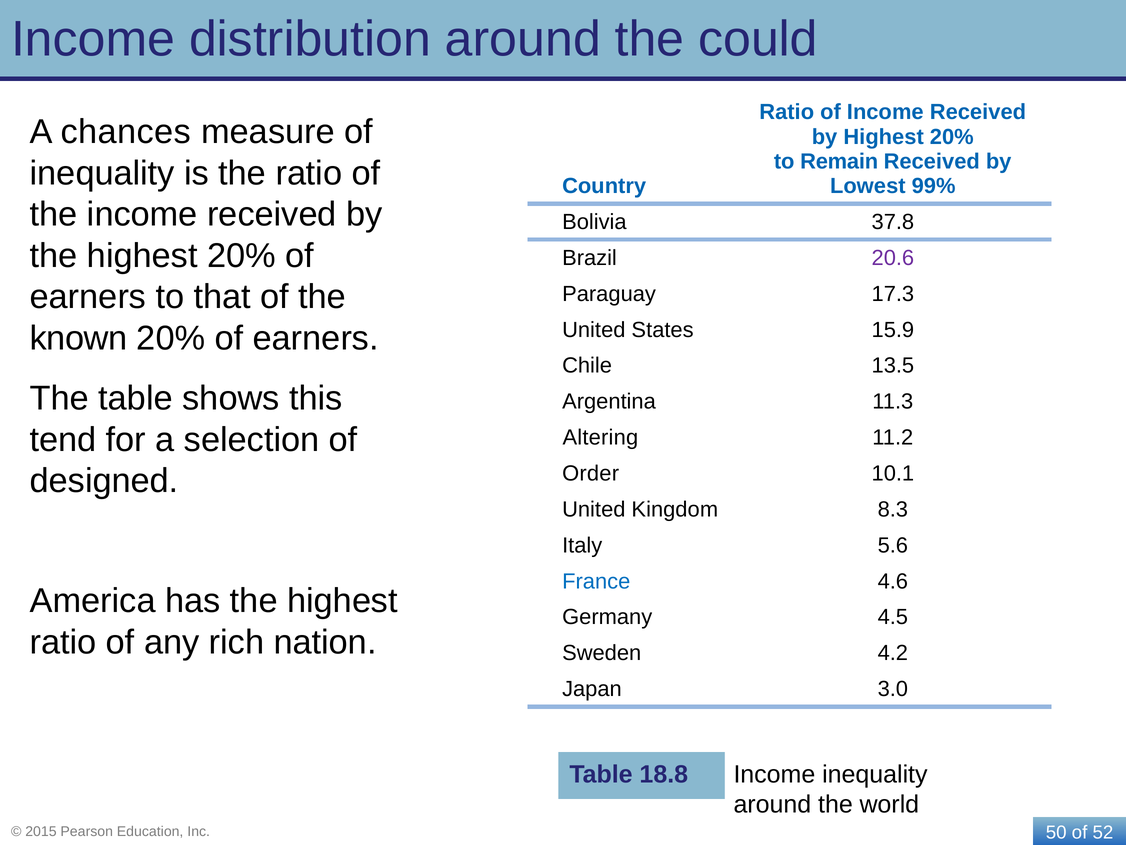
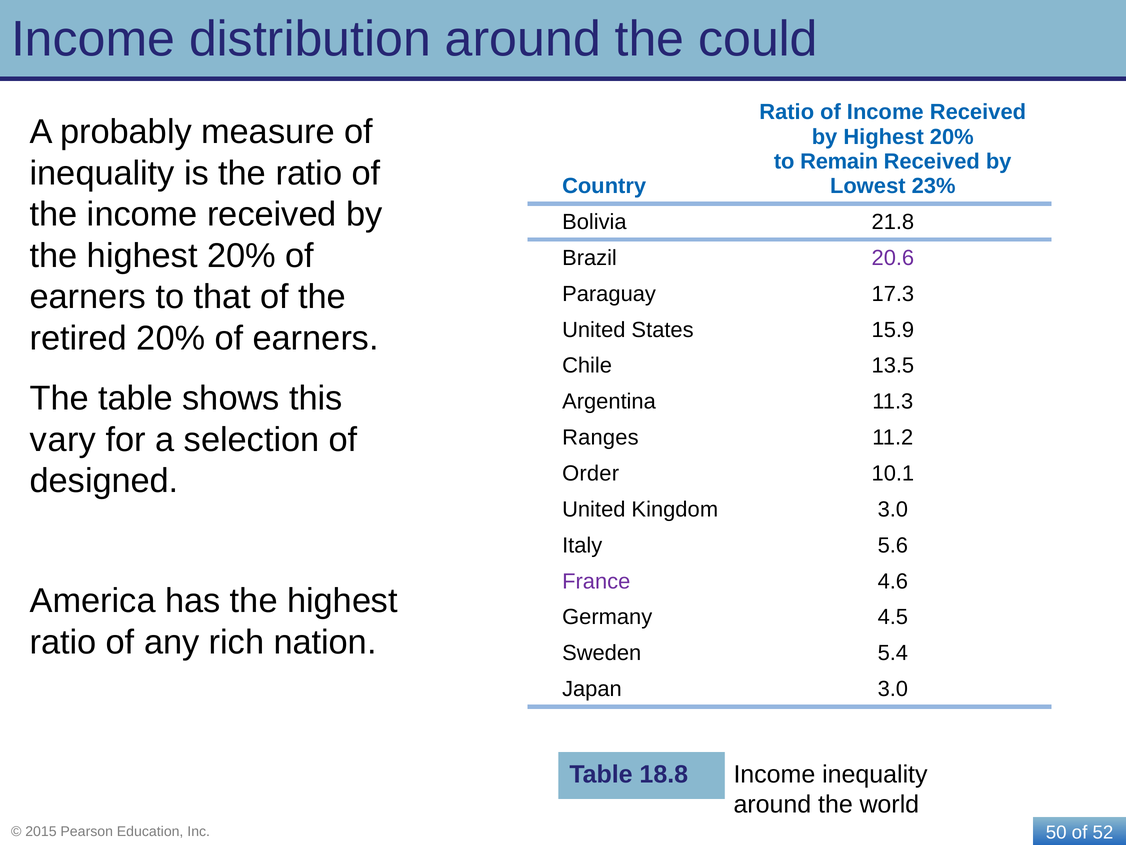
chances: chances -> probably
99%: 99% -> 23%
37.8: 37.8 -> 21.8
known: known -> retired
tend: tend -> vary
Altering: Altering -> Ranges
Kingdom 8.3: 8.3 -> 3.0
France colour: blue -> purple
4.2: 4.2 -> 5.4
